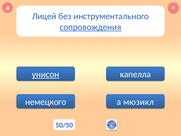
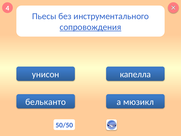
Лицей: Лицей -> Пьесы
унисон underline: present -> none
немецкого: немецкого -> бельканто
